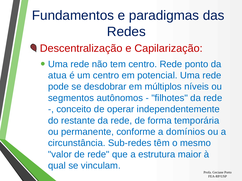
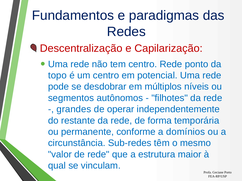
atua: atua -> topo
conceito: conceito -> grandes
